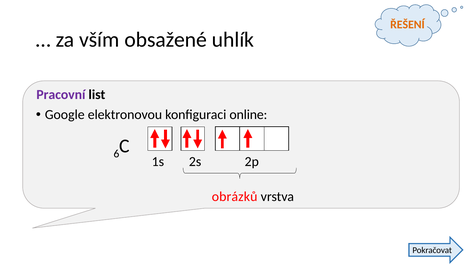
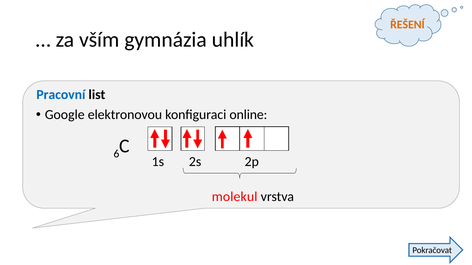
obsažené: obsažené -> gymnázia
Pracovní colour: purple -> blue
obrázků: obrázků -> molekul
